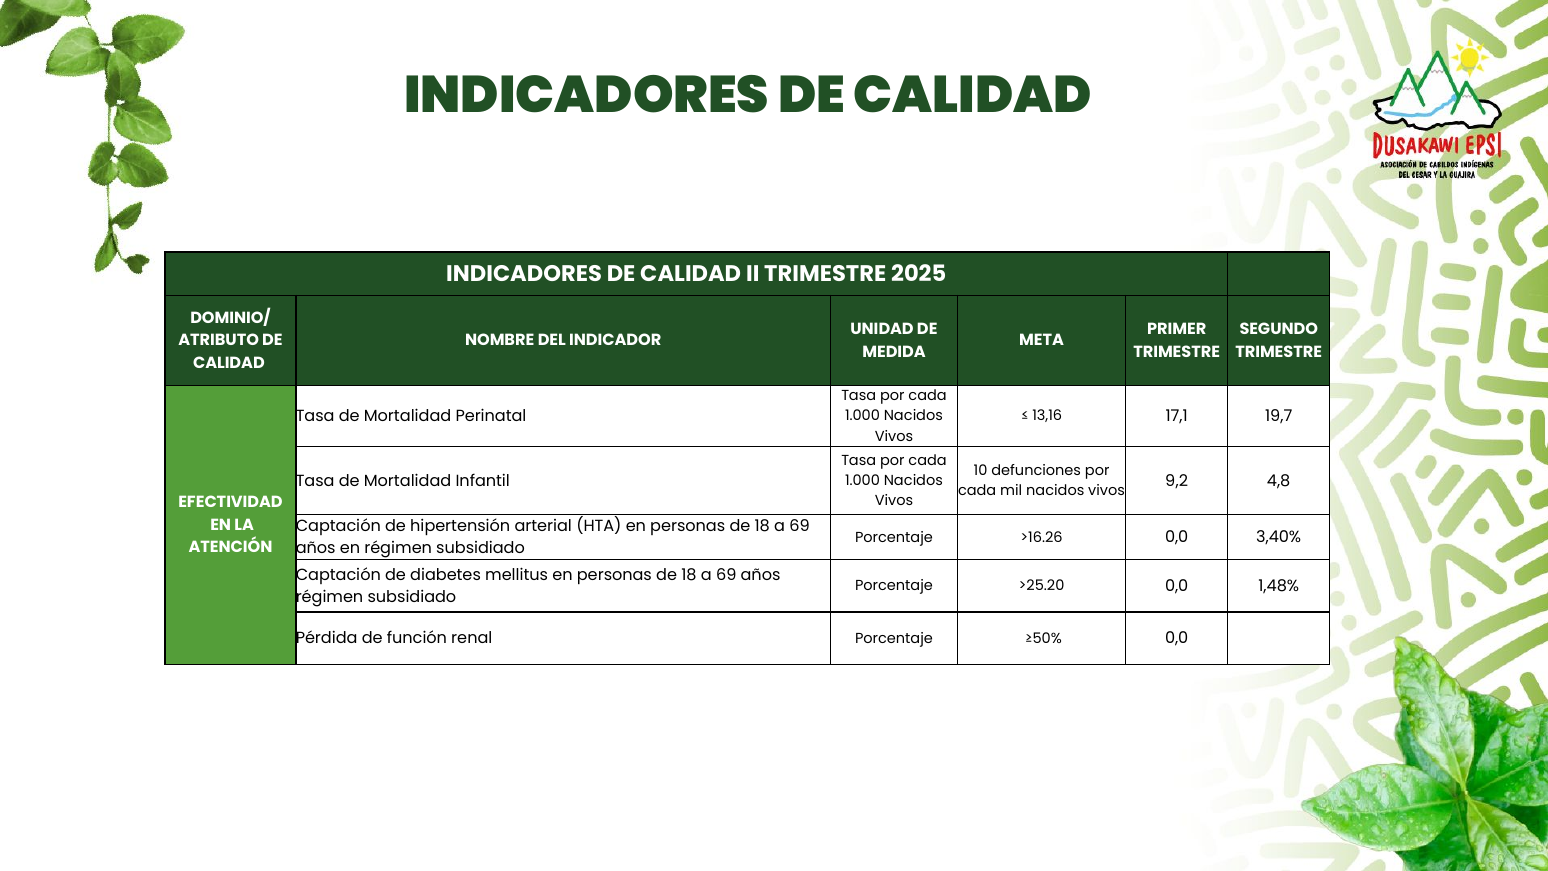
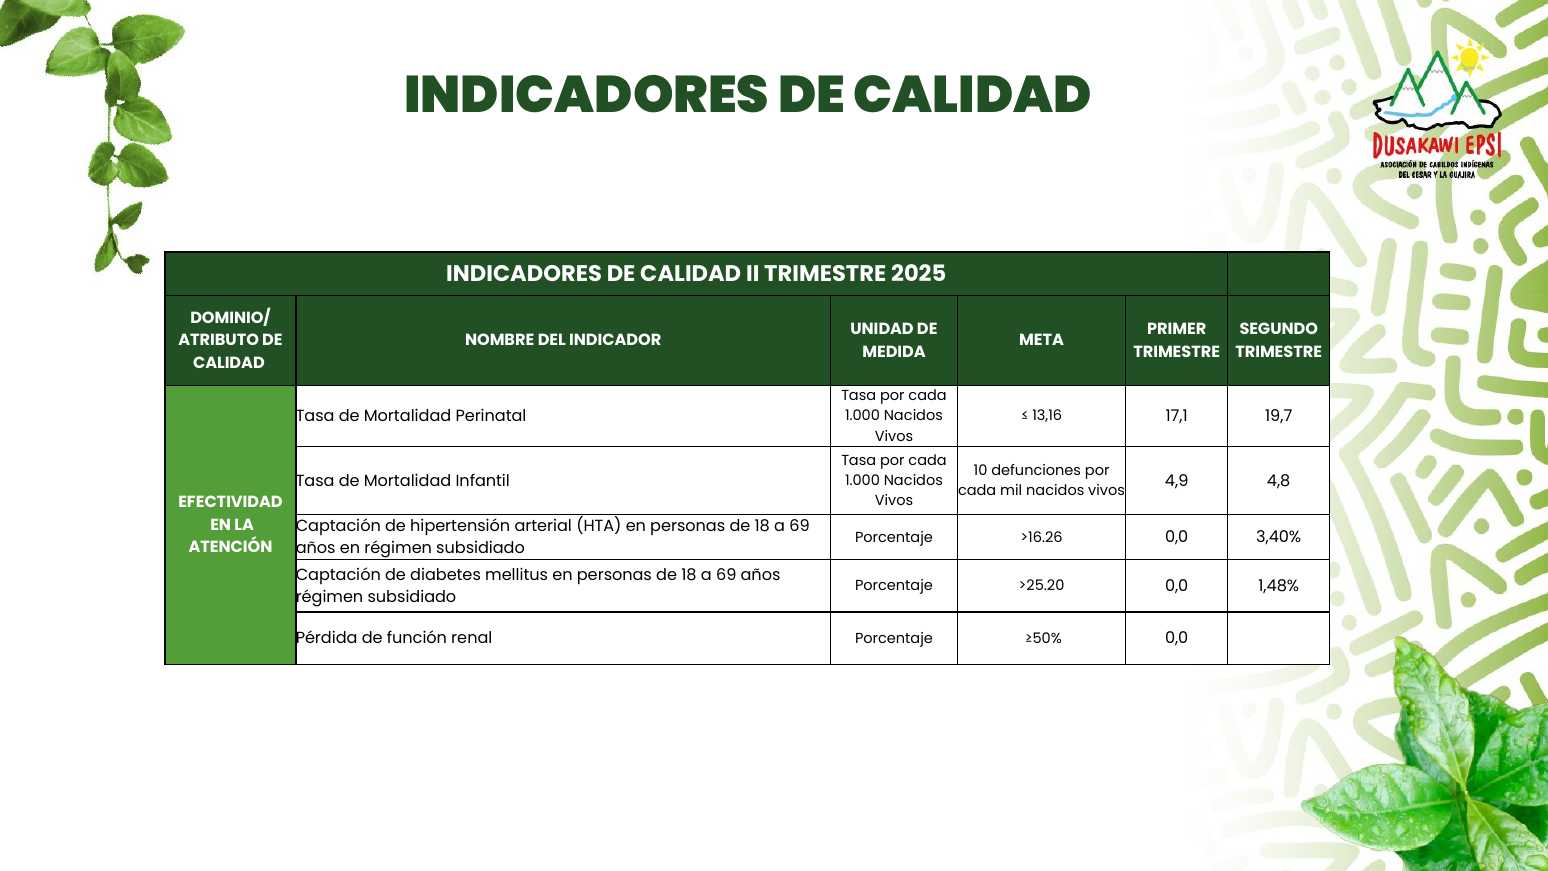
9,2: 9,2 -> 4,9
